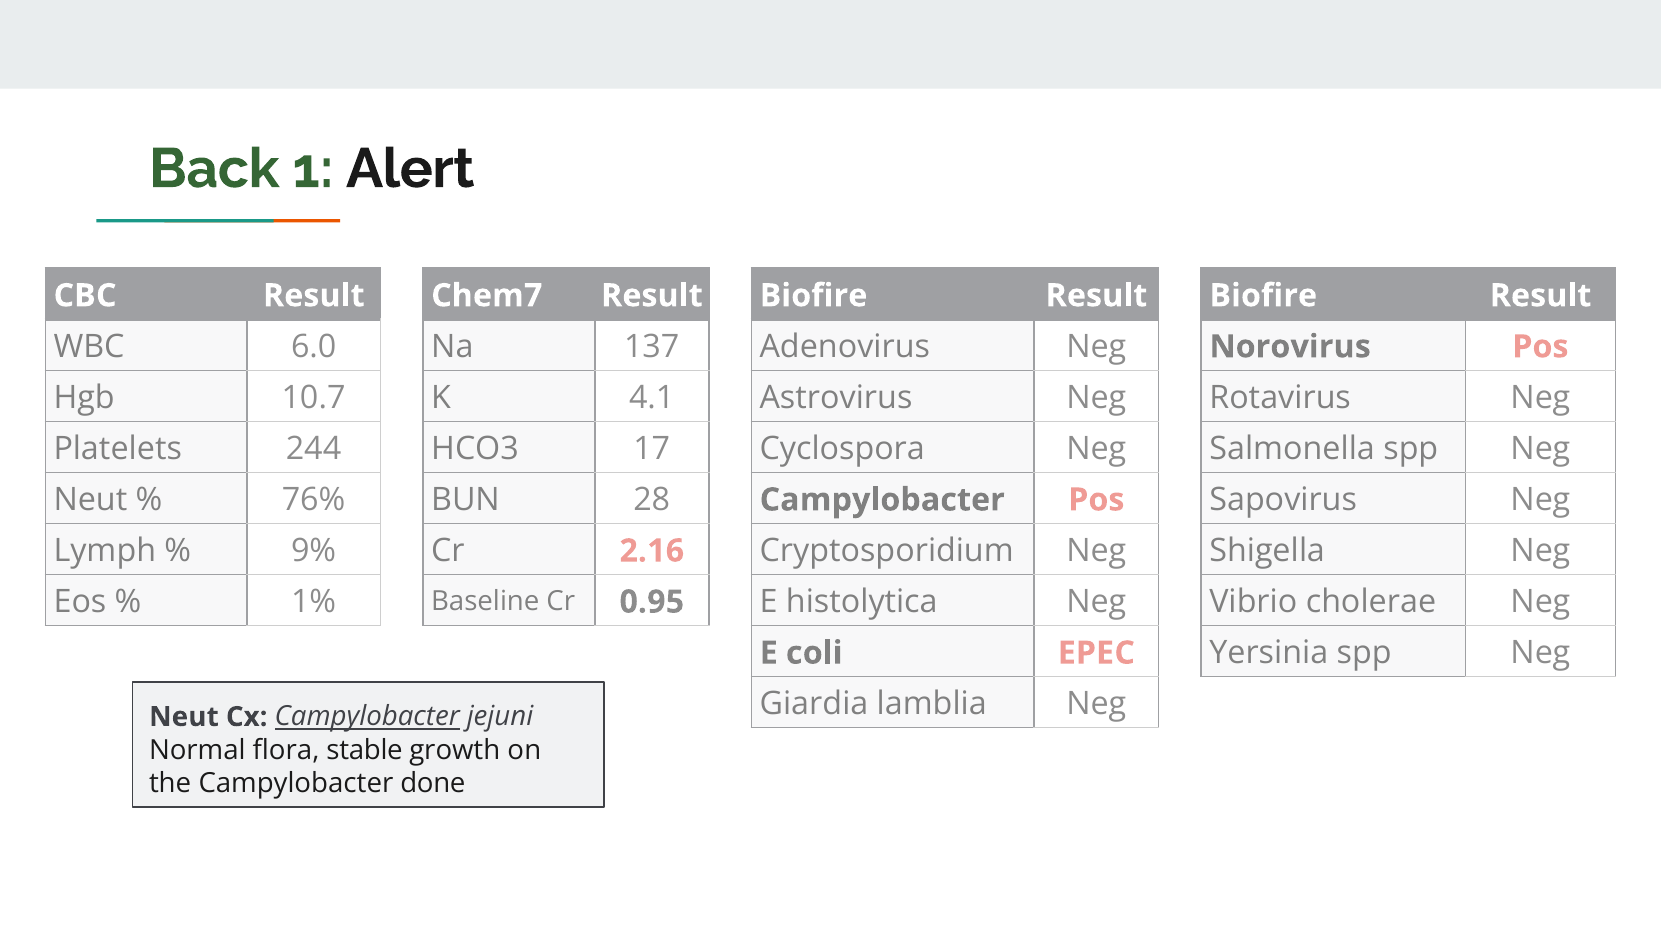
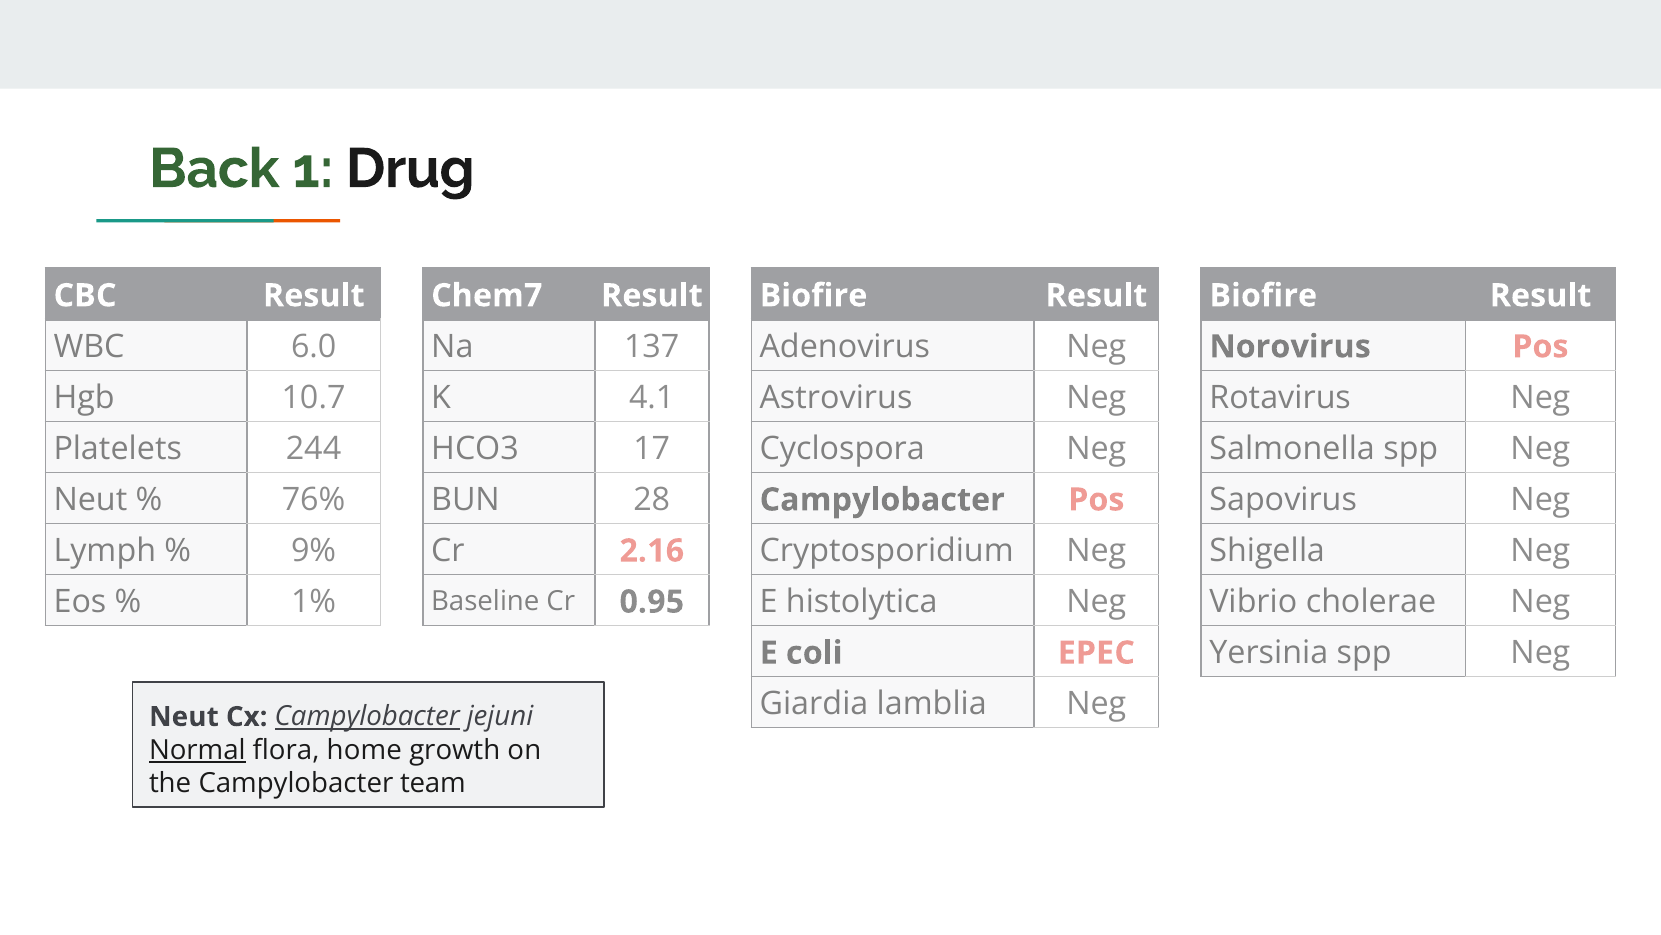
Alert: Alert -> Drug
Normal underline: none -> present
stable: stable -> home
done: done -> team
